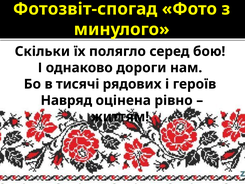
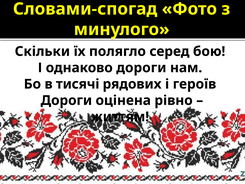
Фотозвіт-спогад: Фотозвіт-спогад -> Словами-спогад
Навряд at (66, 100): Навряд -> Дороги
